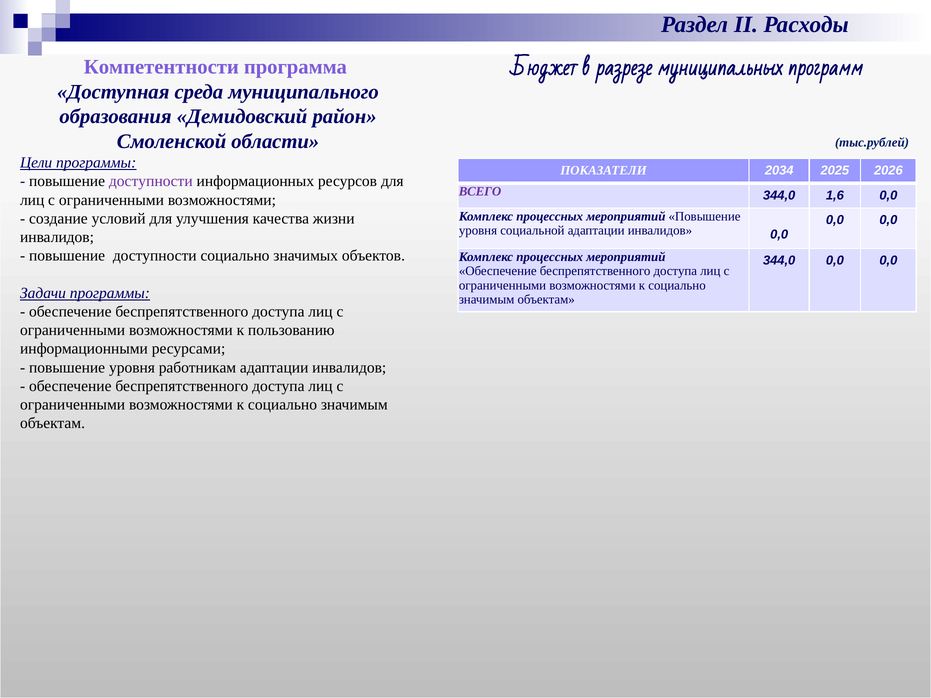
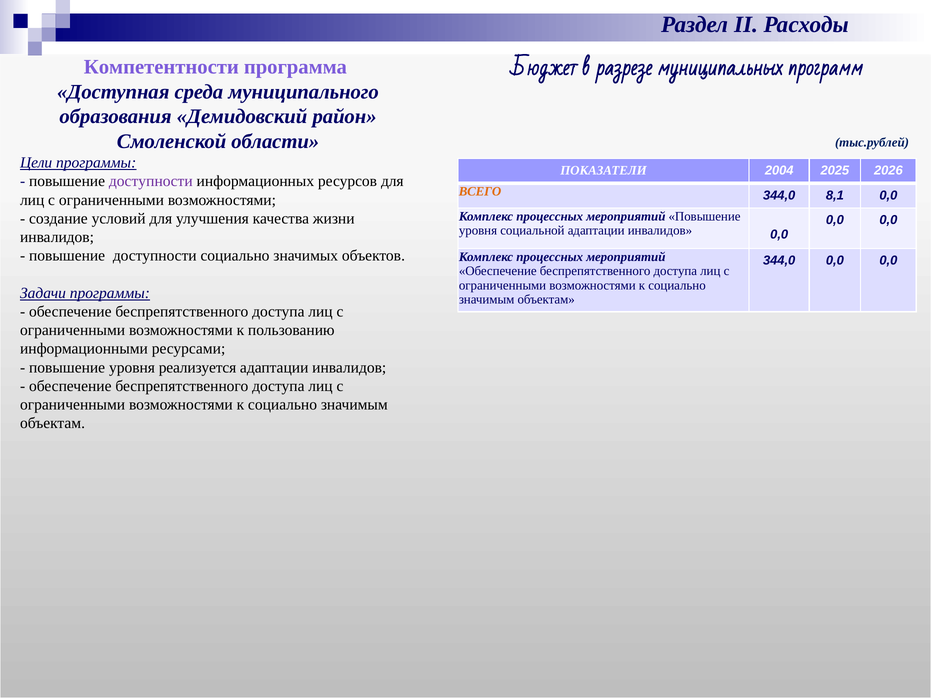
2034: 2034 -> 2004
ВСЕГО colour: purple -> orange
1,6: 1,6 -> 8,1
работникам: работникам -> реализуется
